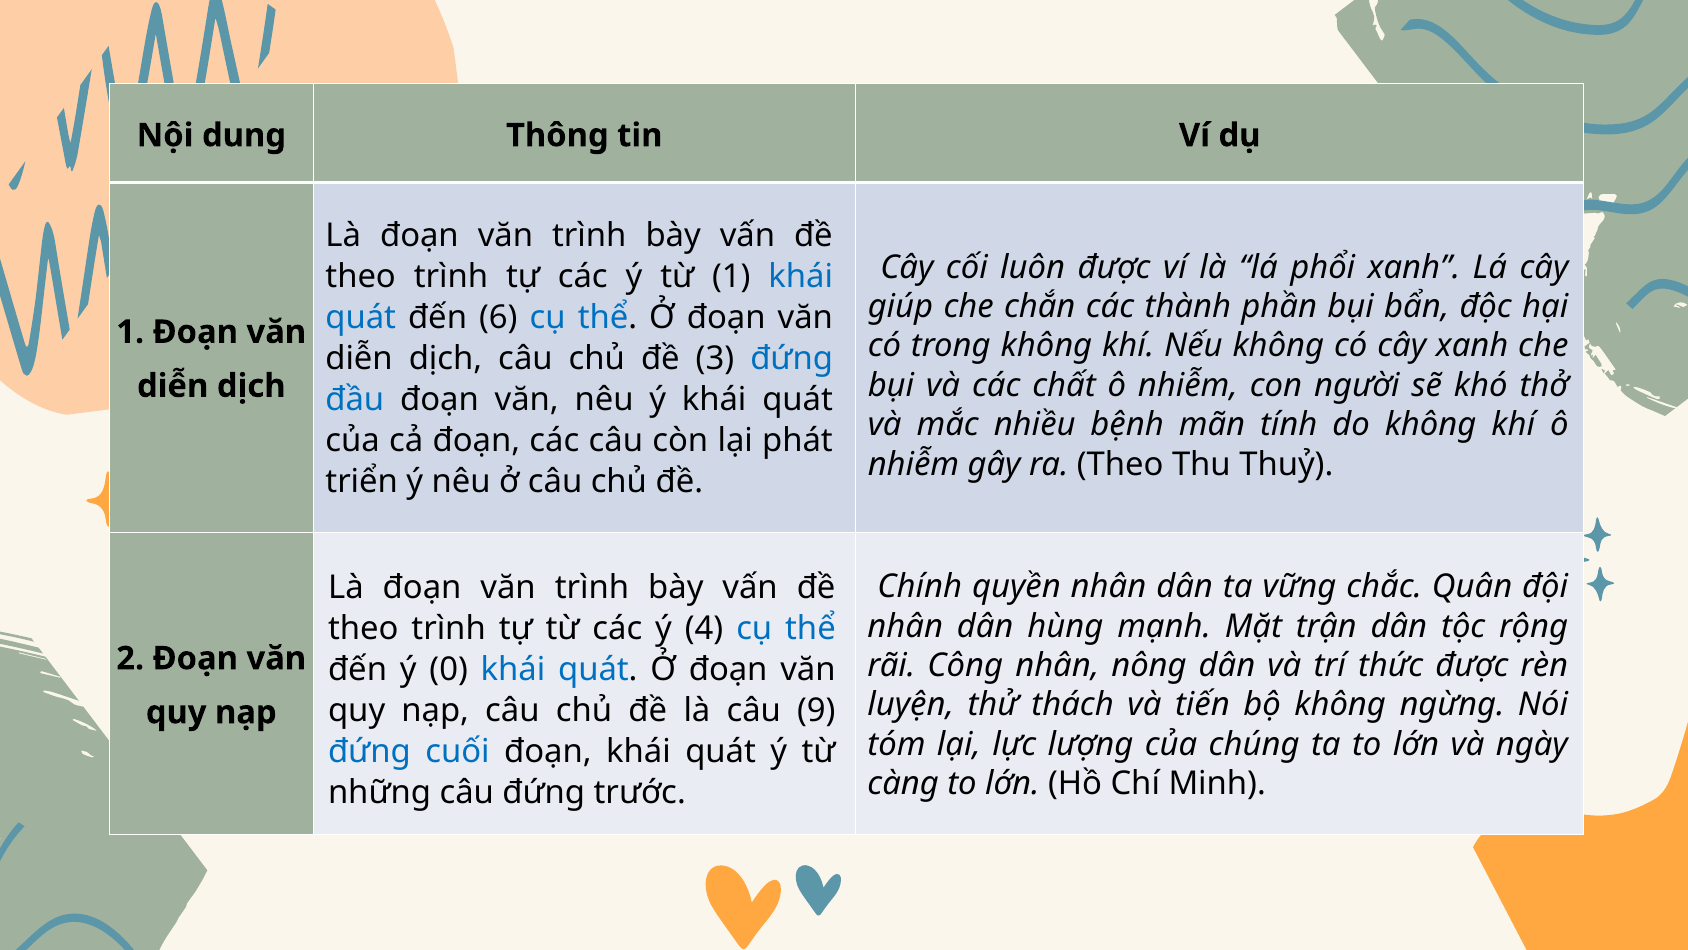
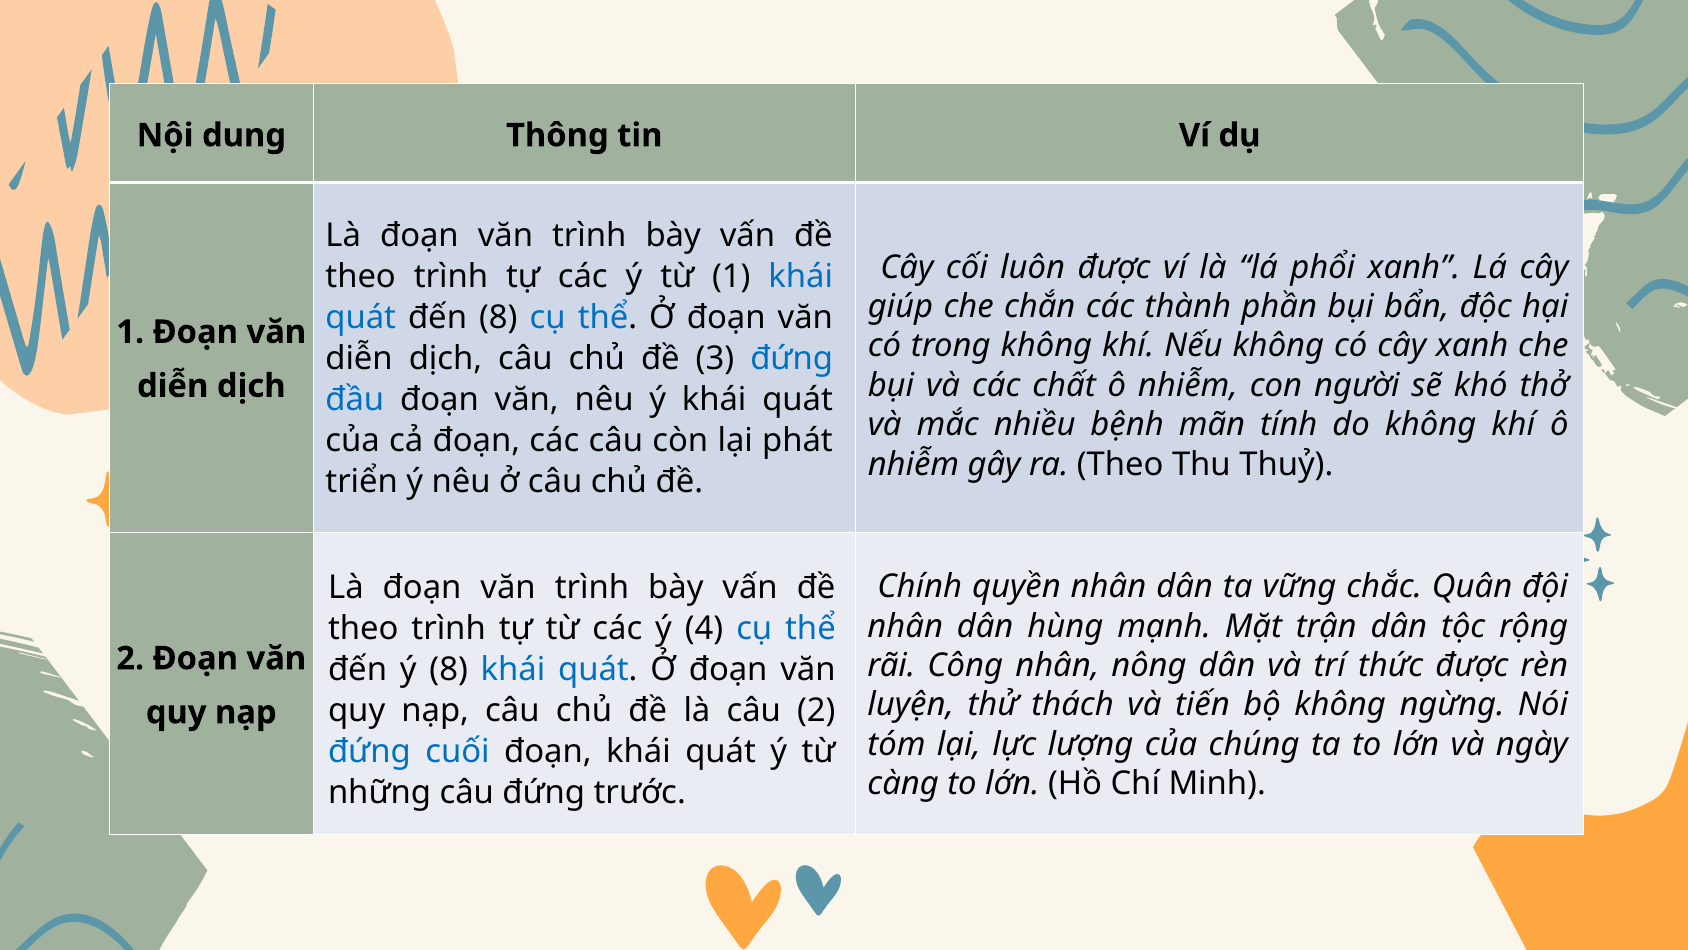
đến 6: 6 -> 8
ý 0: 0 -> 8
câu 9: 9 -> 2
